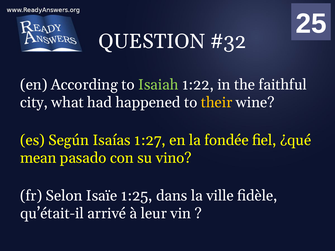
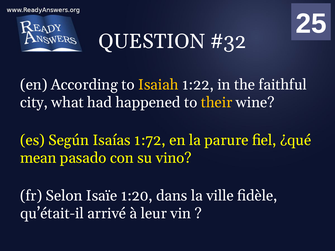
Isaiah colour: light green -> yellow
1:27: 1:27 -> 1:72
fondée: fondée -> parure
1:25: 1:25 -> 1:20
